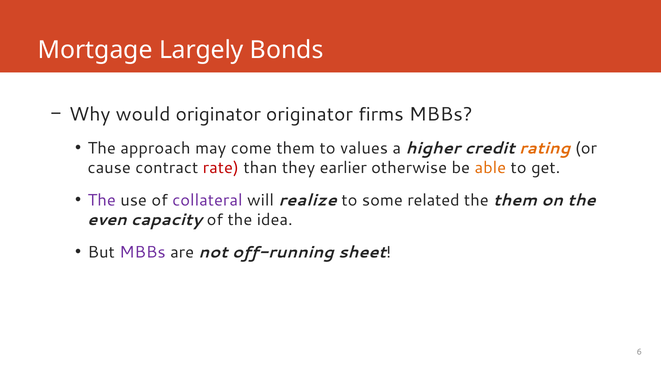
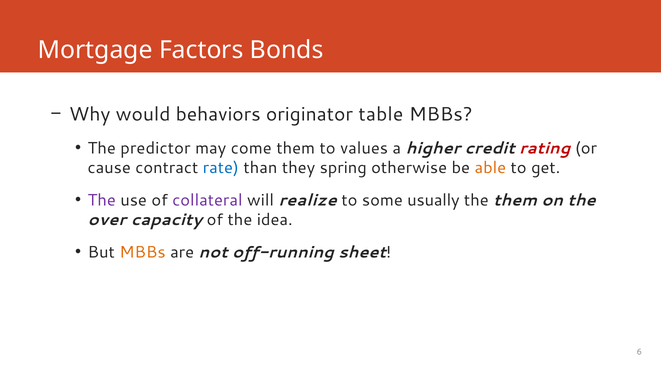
Largely: Largely -> Factors
would originator: originator -> behaviors
firms: firms -> table
approach: approach -> predictor
rating colour: orange -> red
rate colour: red -> blue
earlier: earlier -> spring
related: related -> usually
even: even -> over
MBBs at (142, 252) colour: purple -> orange
